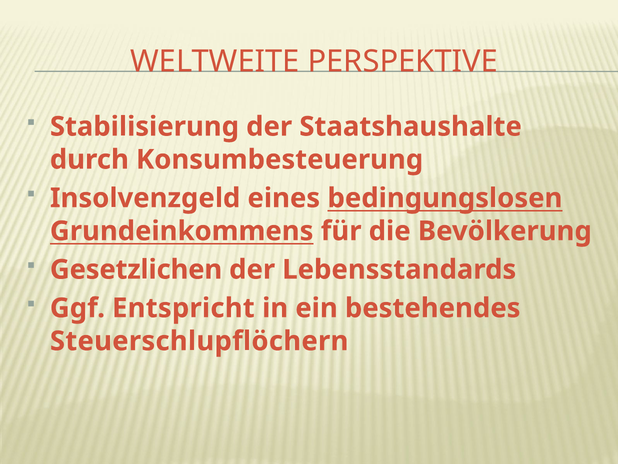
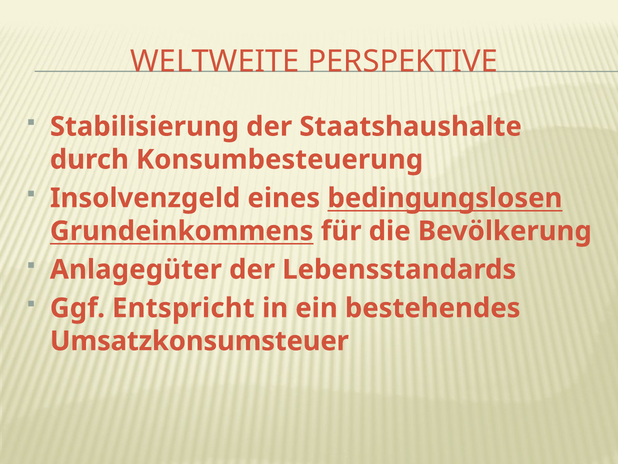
Gesetzlichen: Gesetzlichen -> Anlagegüter
Steuerschlupflöchern: Steuerschlupflöchern -> Umsatzkonsumsteuer
